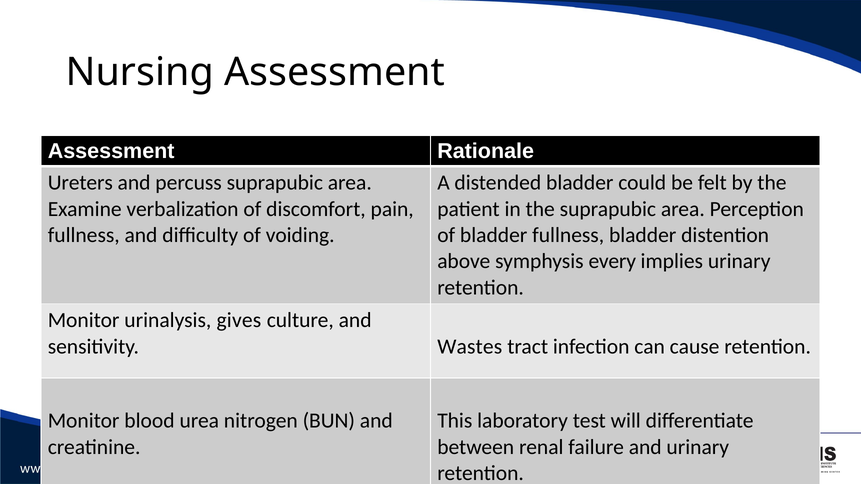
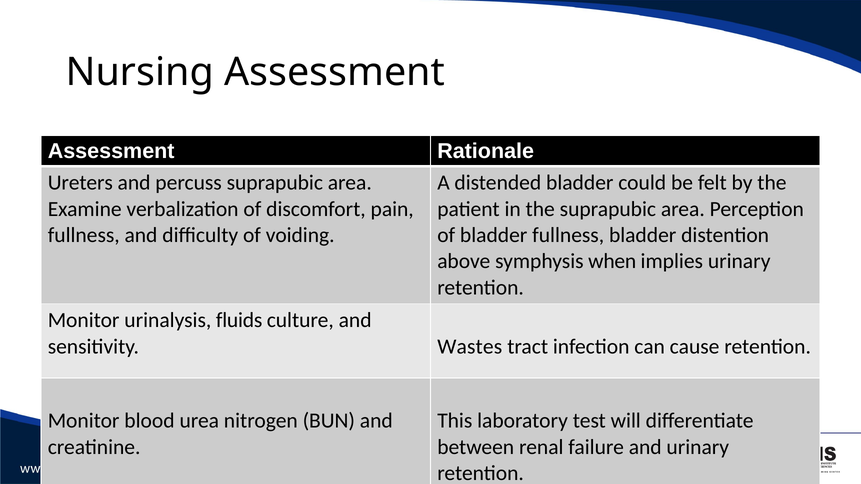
every: every -> when
gives: gives -> fluids
